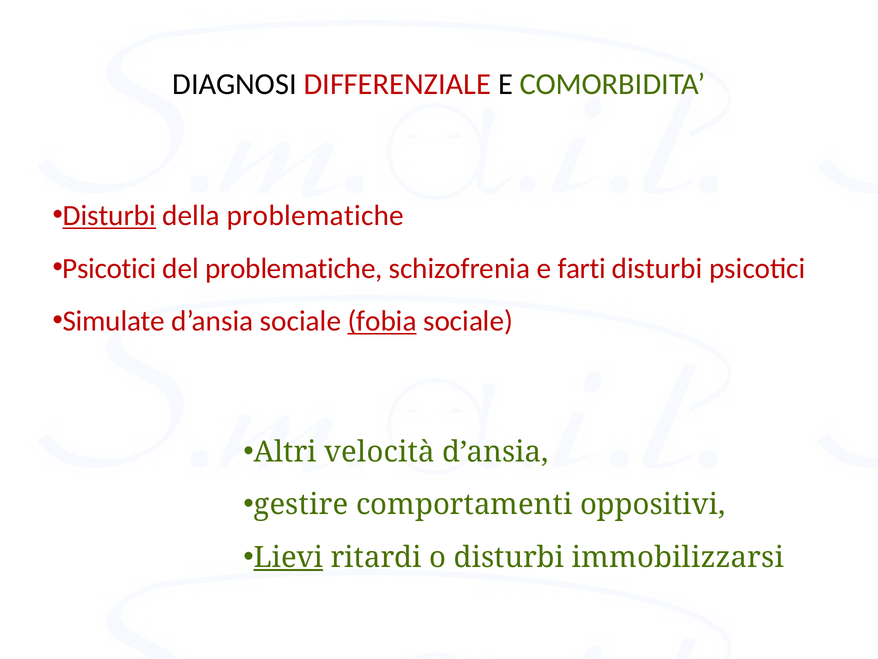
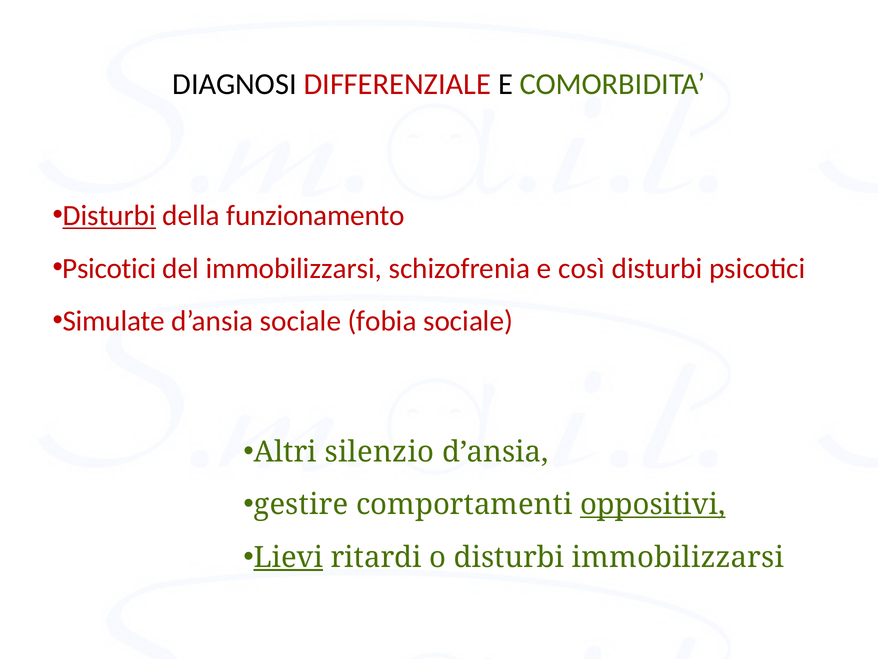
della problematiche: problematiche -> funzionamento
del problematiche: problematiche -> immobilizzarsi
farti: farti -> così
fobia underline: present -> none
velocità: velocità -> silenzio
oppositivi underline: none -> present
